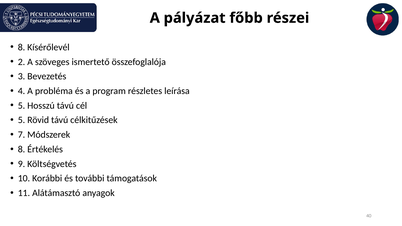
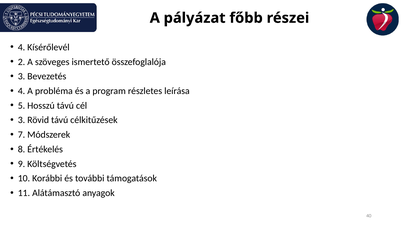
8 at (22, 47): 8 -> 4
5 at (22, 120): 5 -> 3
